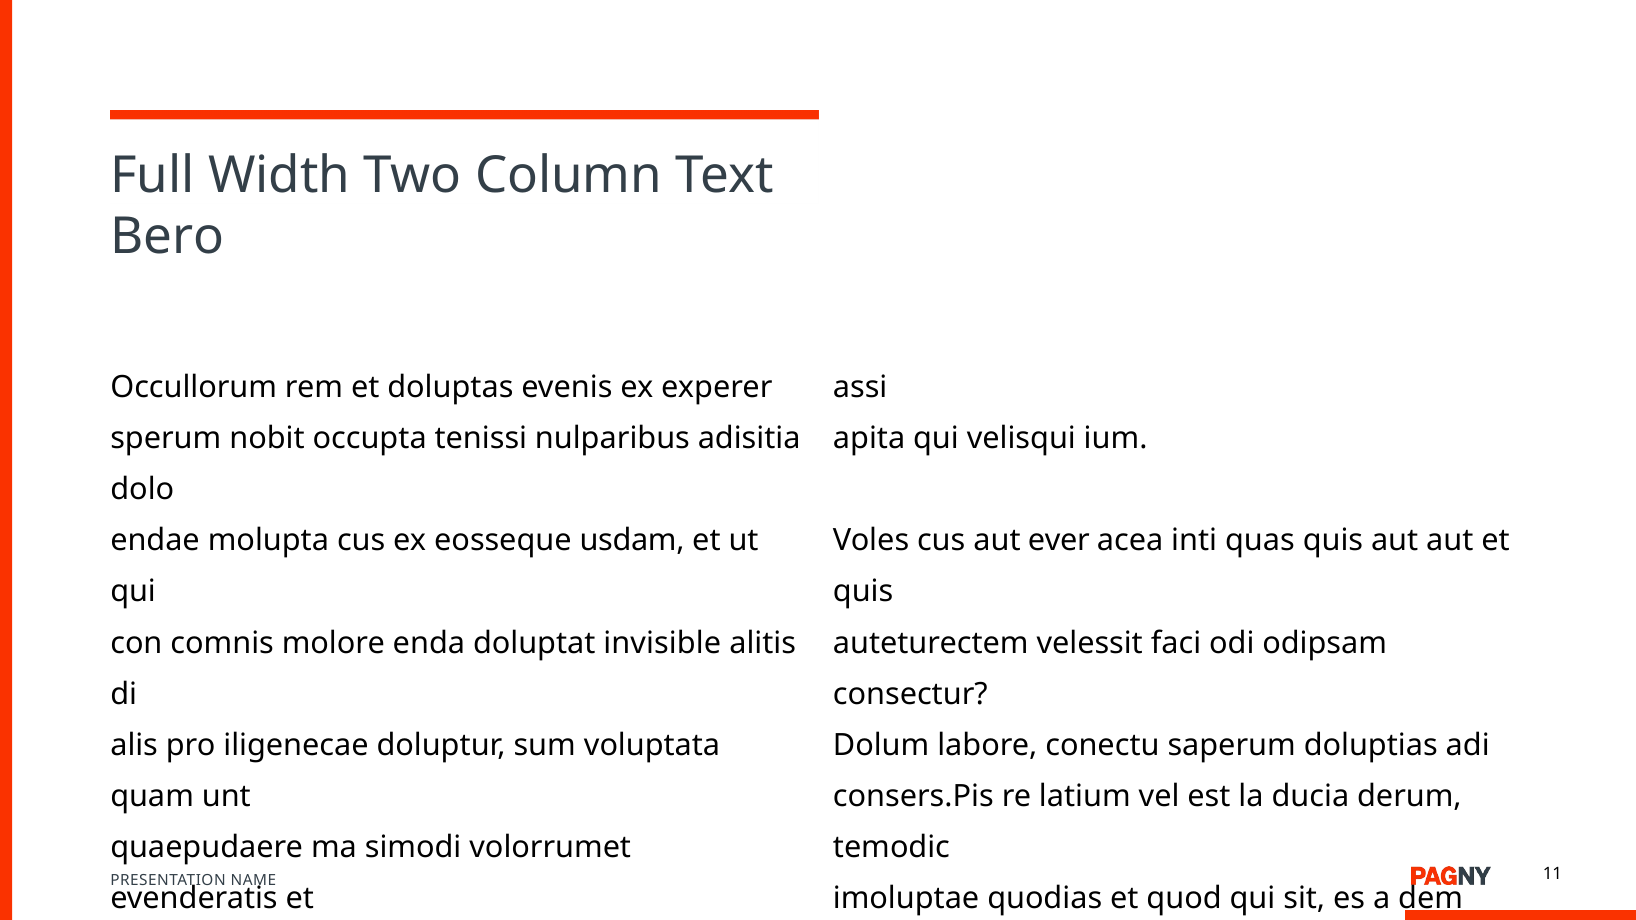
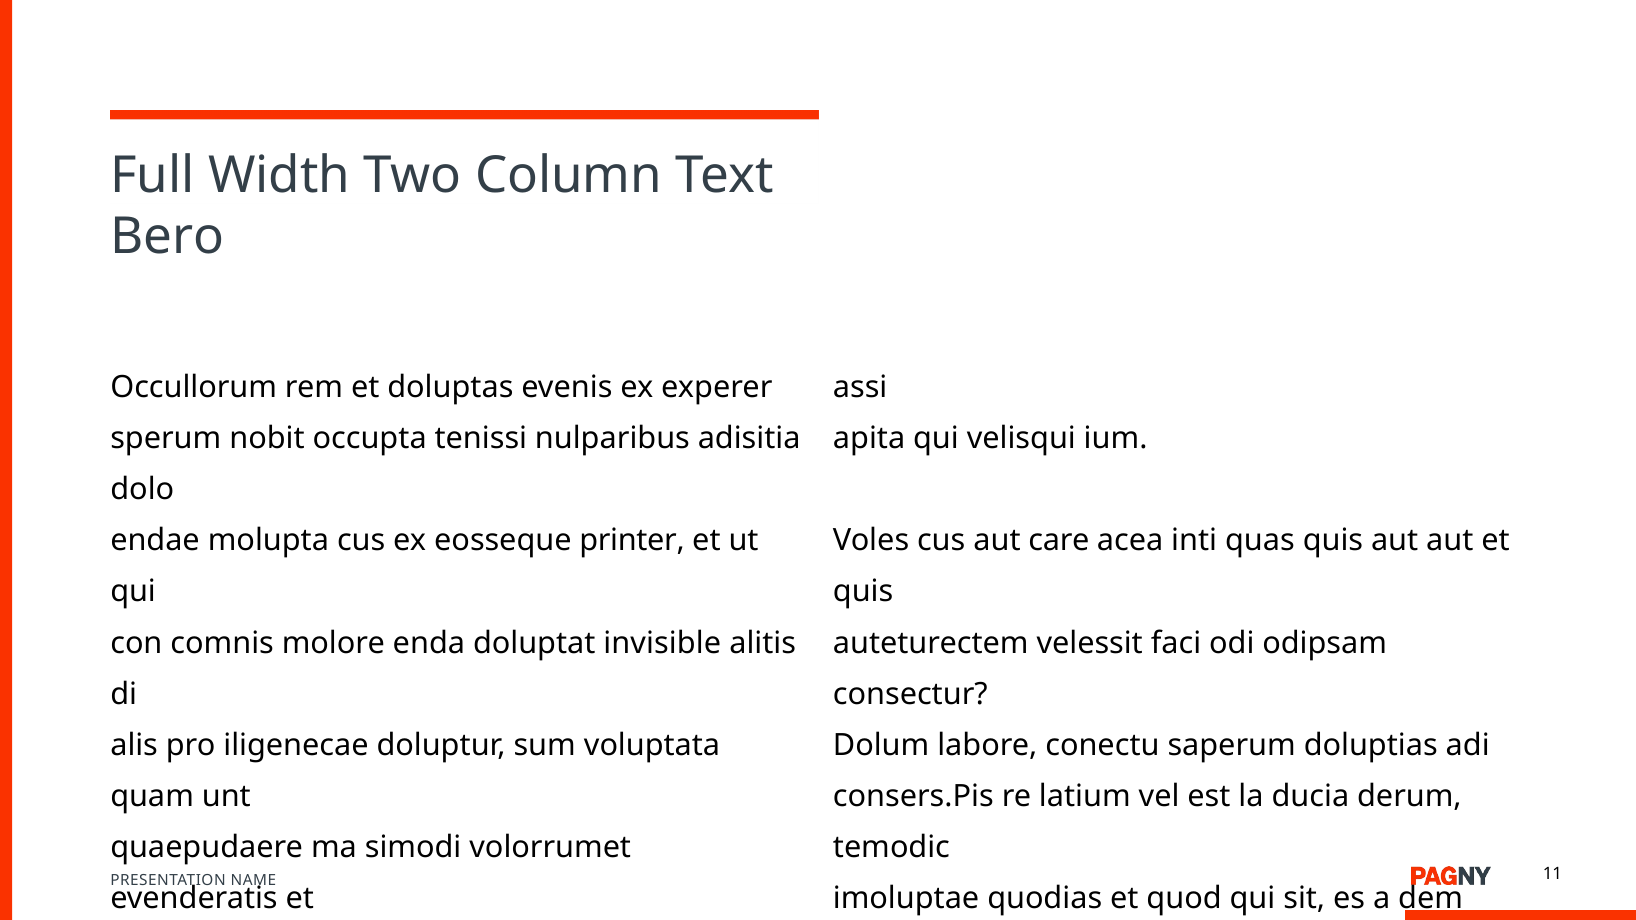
usdam: usdam -> printer
ever: ever -> care
